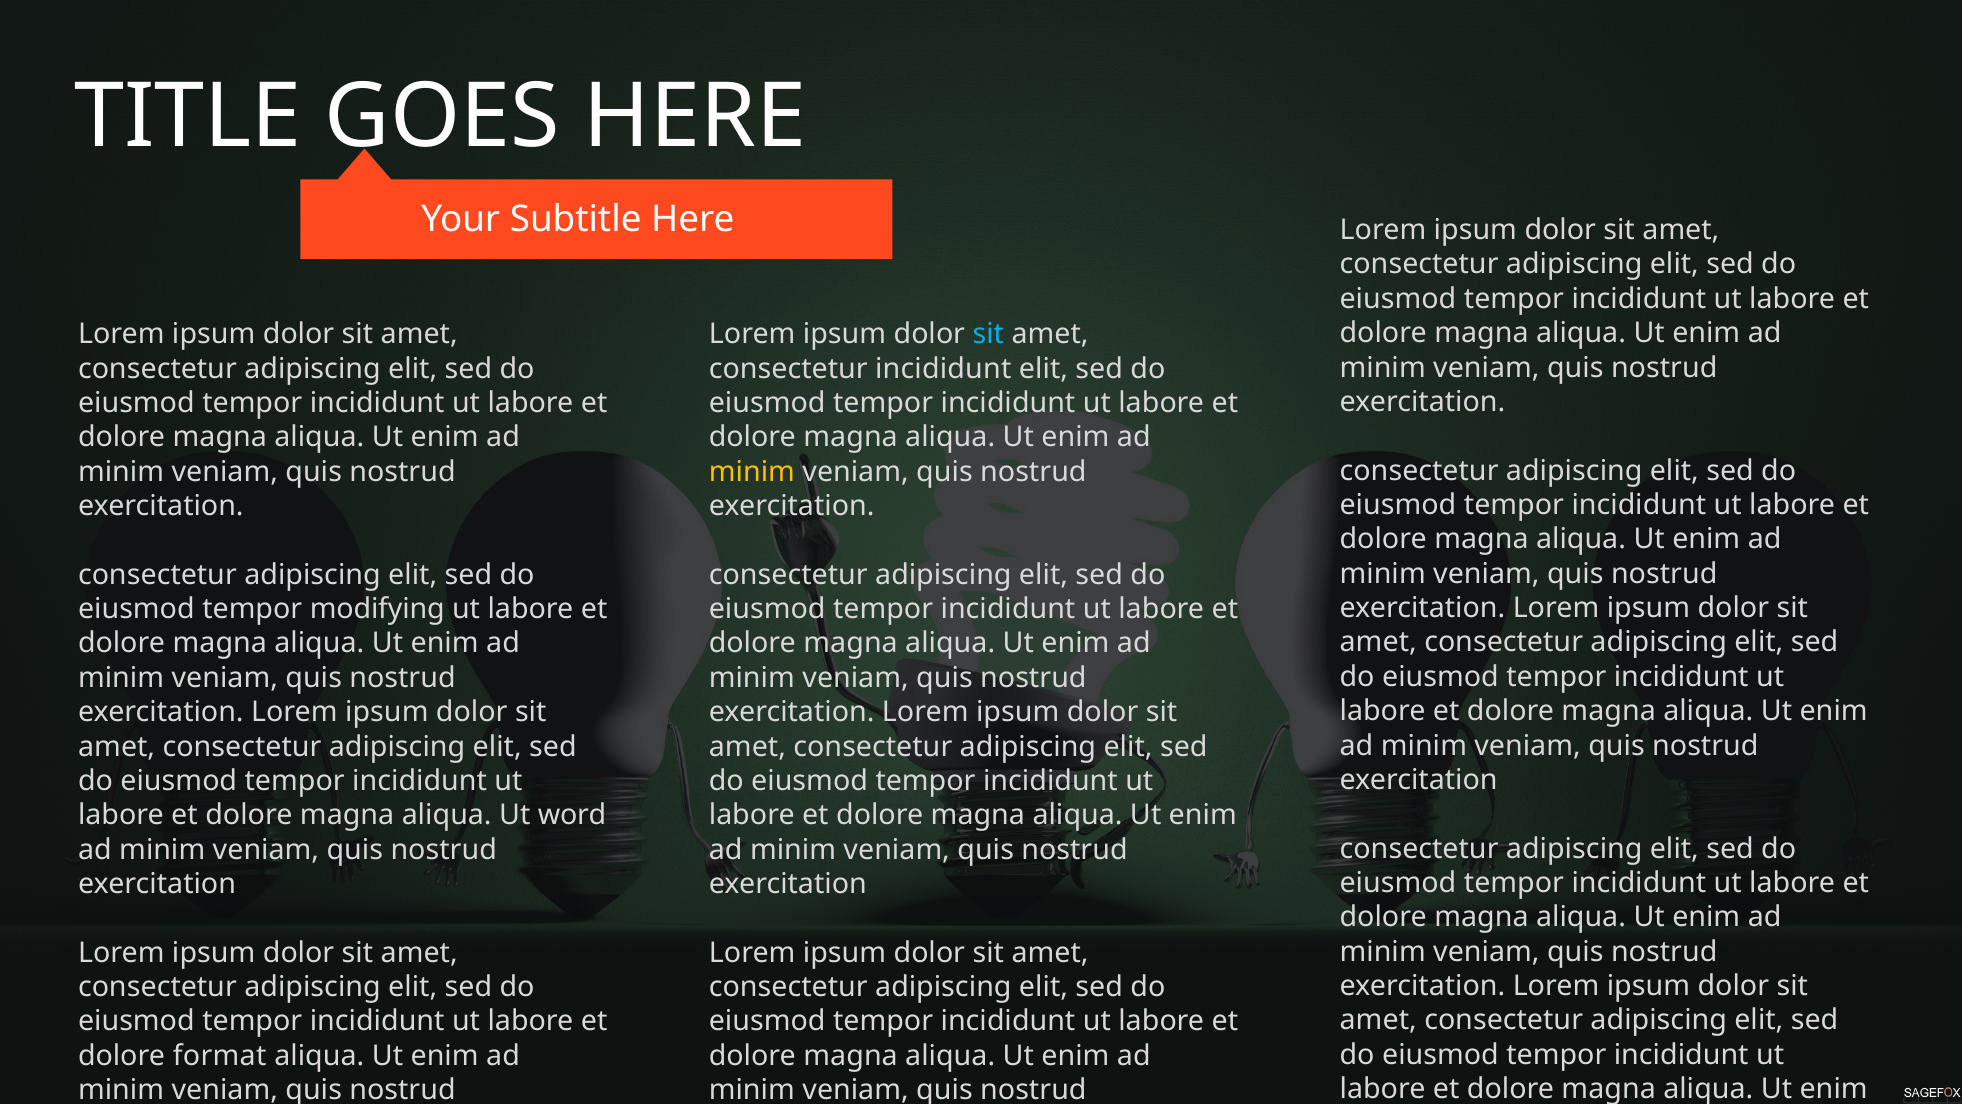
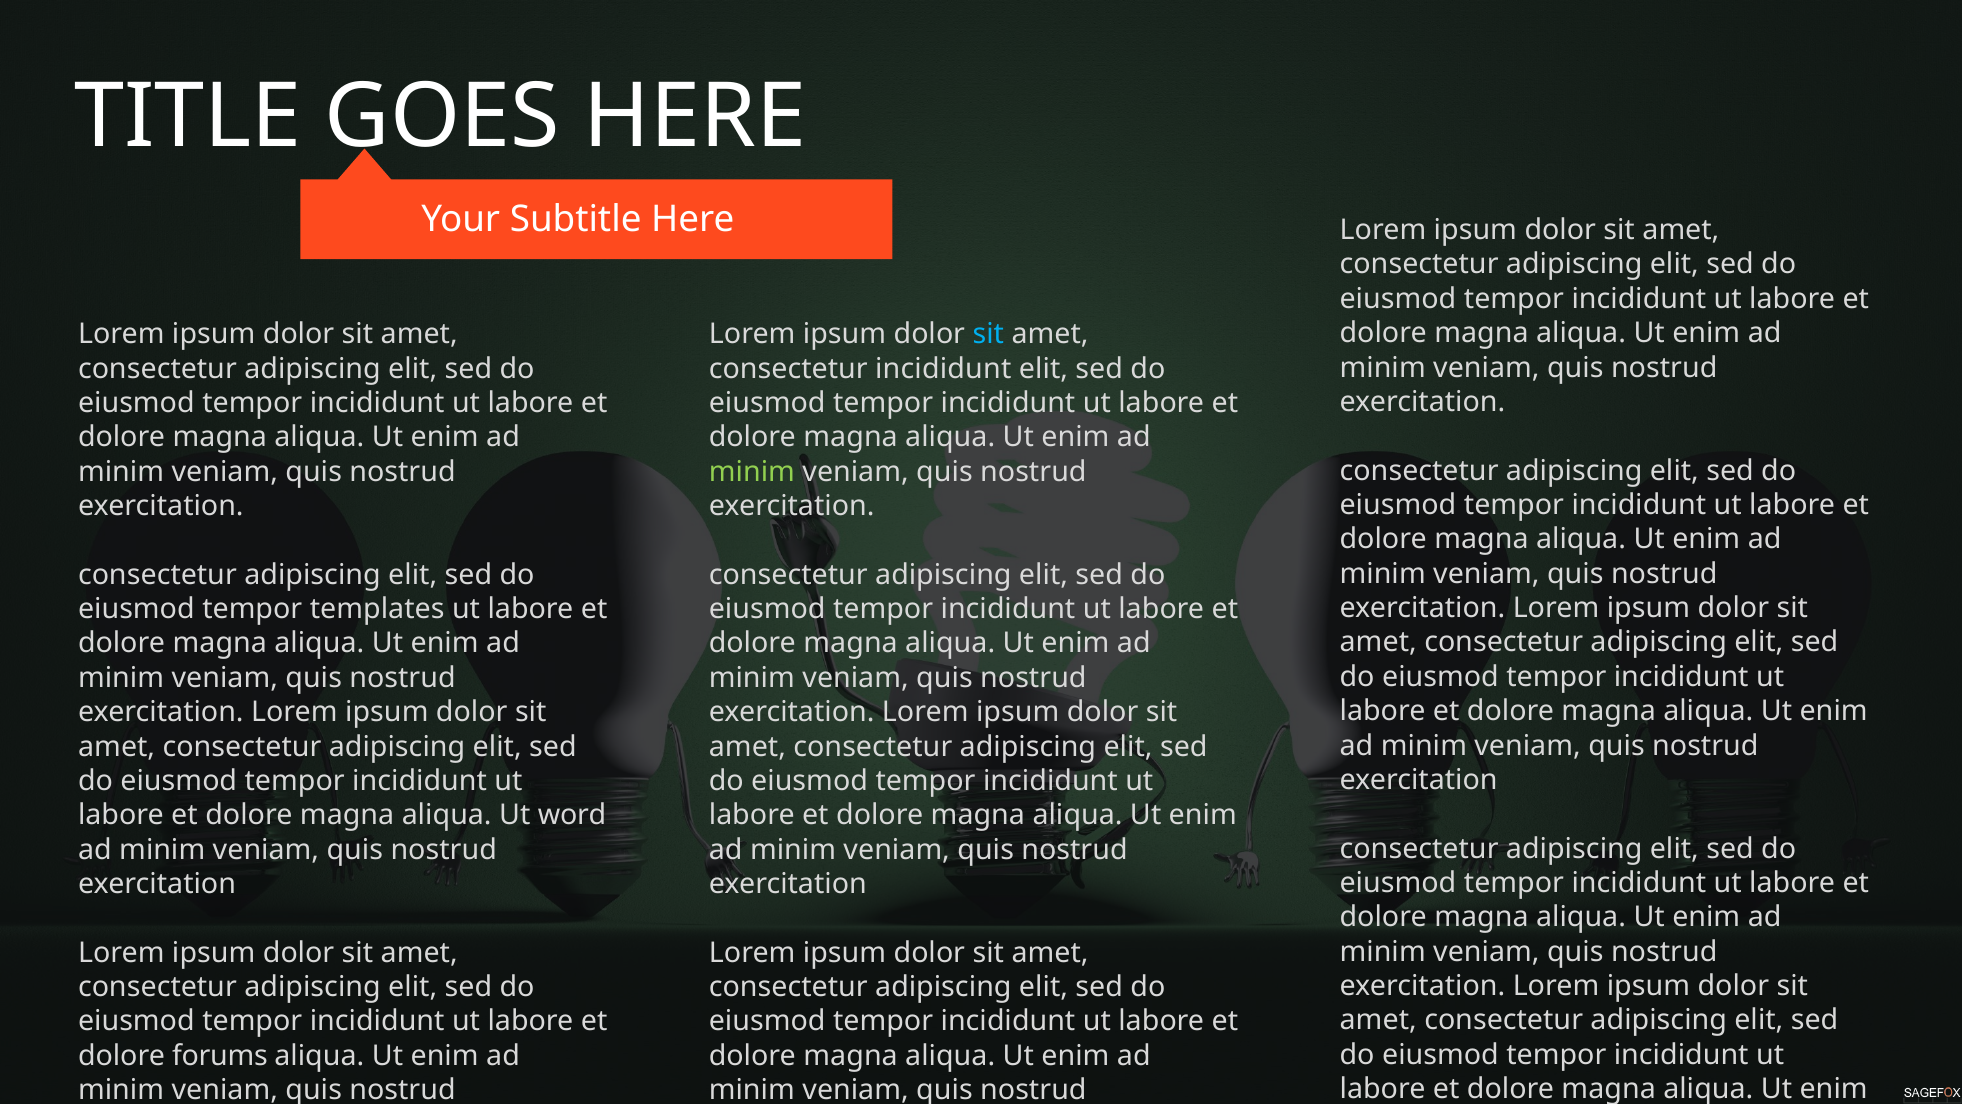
minim at (752, 472) colour: yellow -> light green
modifying: modifying -> templates
format: format -> forums
